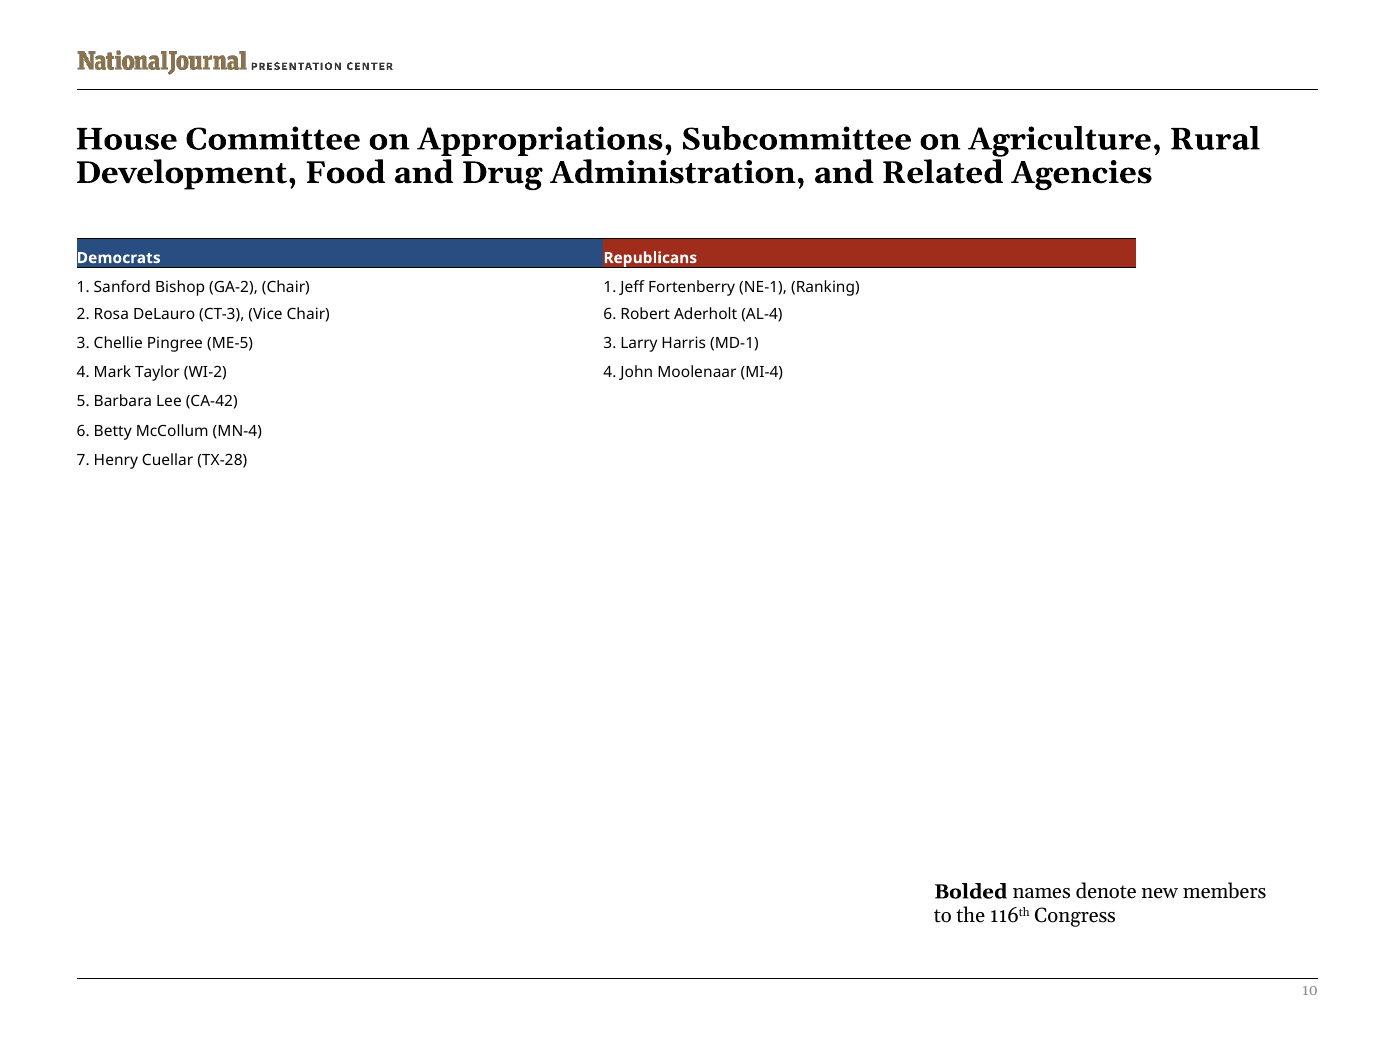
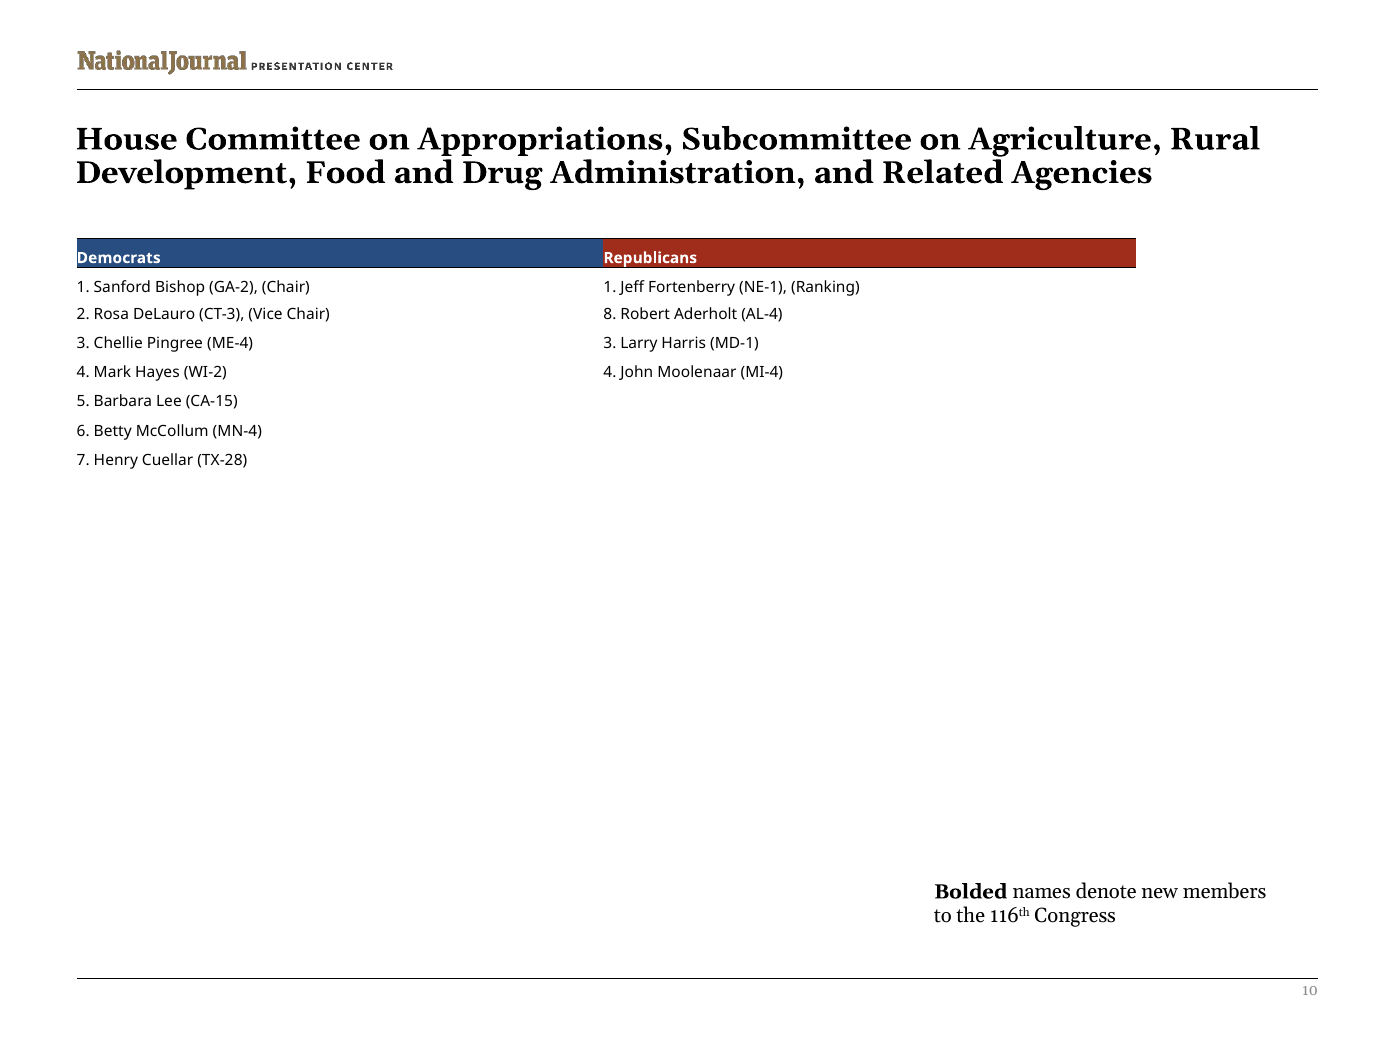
Chair 6: 6 -> 8
ME-5: ME-5 -> ME-4
Taylor: Taylor -> Hayes
CA-42: CA-42 -> CA-15
